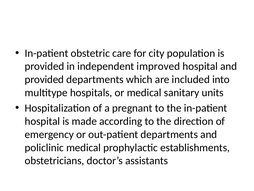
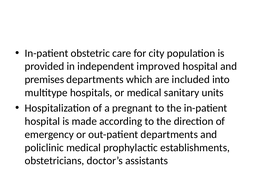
provided at (44, 79): provided -> premises
